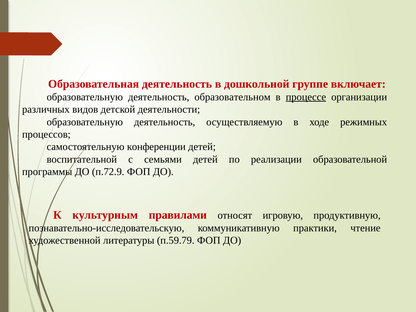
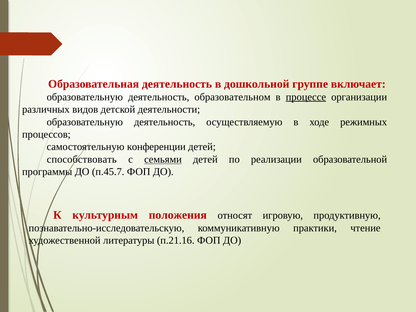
воспитательной: воспитательной -> способствовать
семьями underline: none -> present
п.72.9: п.72.9 -> п.45.7
правилами: правилами -> положения
п.59.79: п.59.79 -> п.21.16
